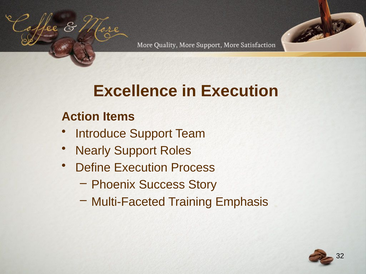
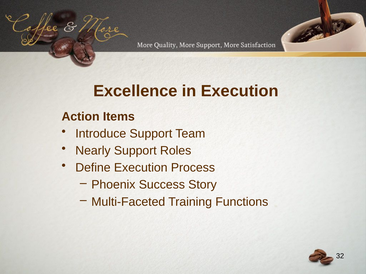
Emphasis: Emphasis -> Functions
